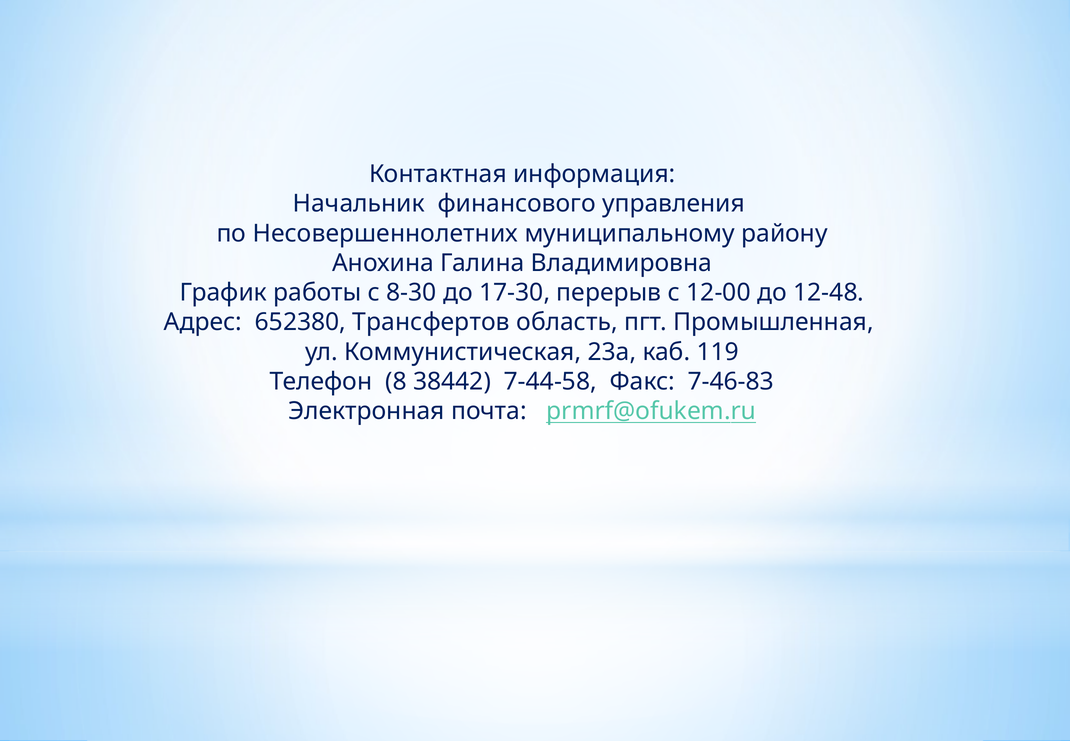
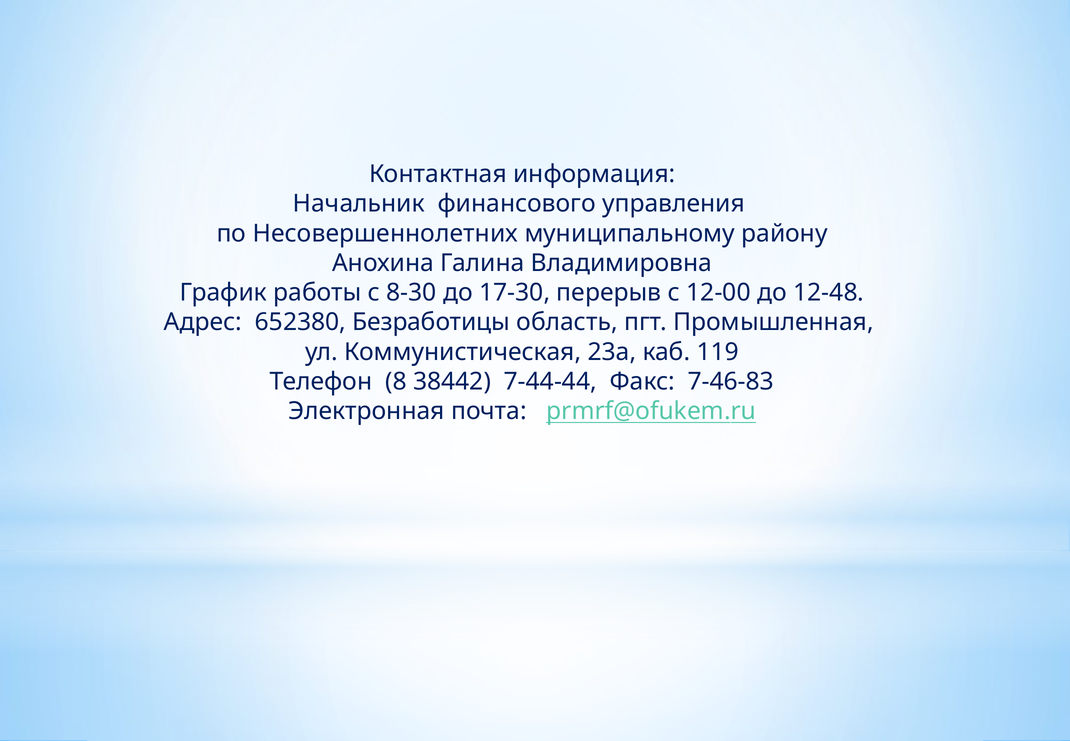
Трансфертов: Трансфертов -> Безработицы
7-44-58: 7-44-58 -> 7-44-44
